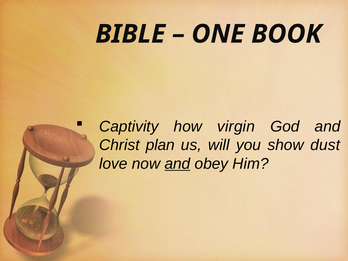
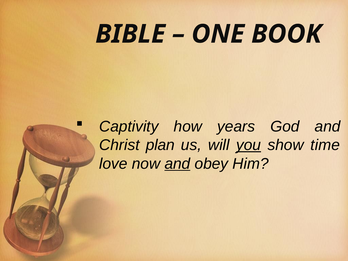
virgin: virgin -> years
you underline: none -> present
dust: dust -> time
